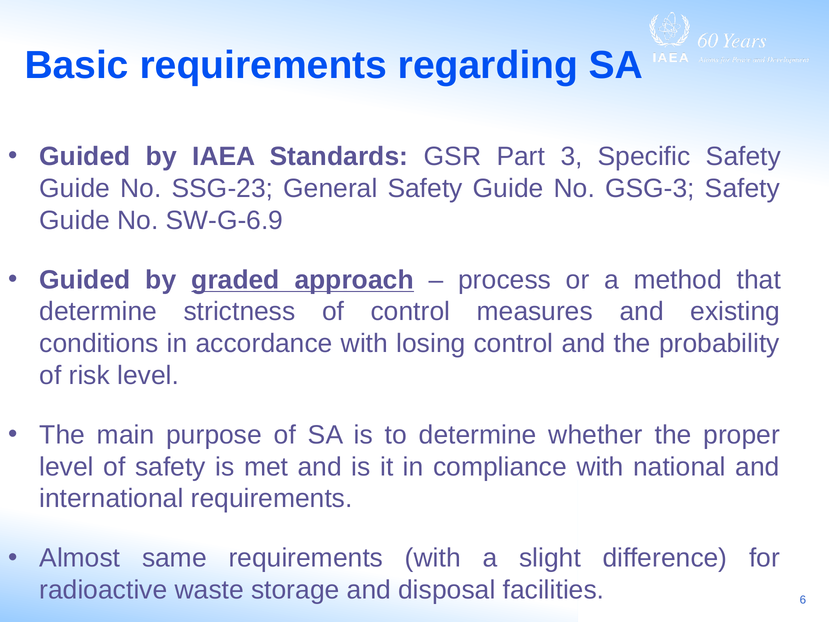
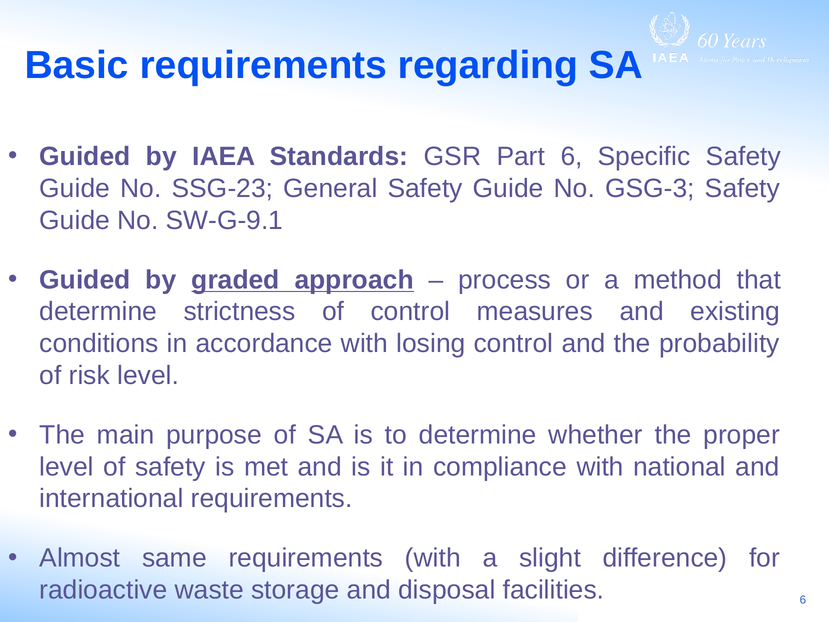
Part 3: 3 -> 6
SW-G-6.9: SW-G-6.9 -> SW-G-9.1
